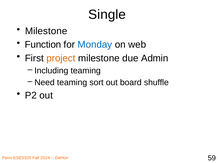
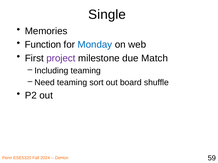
Milestone at (46, 31): Milestone -> Memories
project colour: orange -> purple
Admin: Admin -> Match
